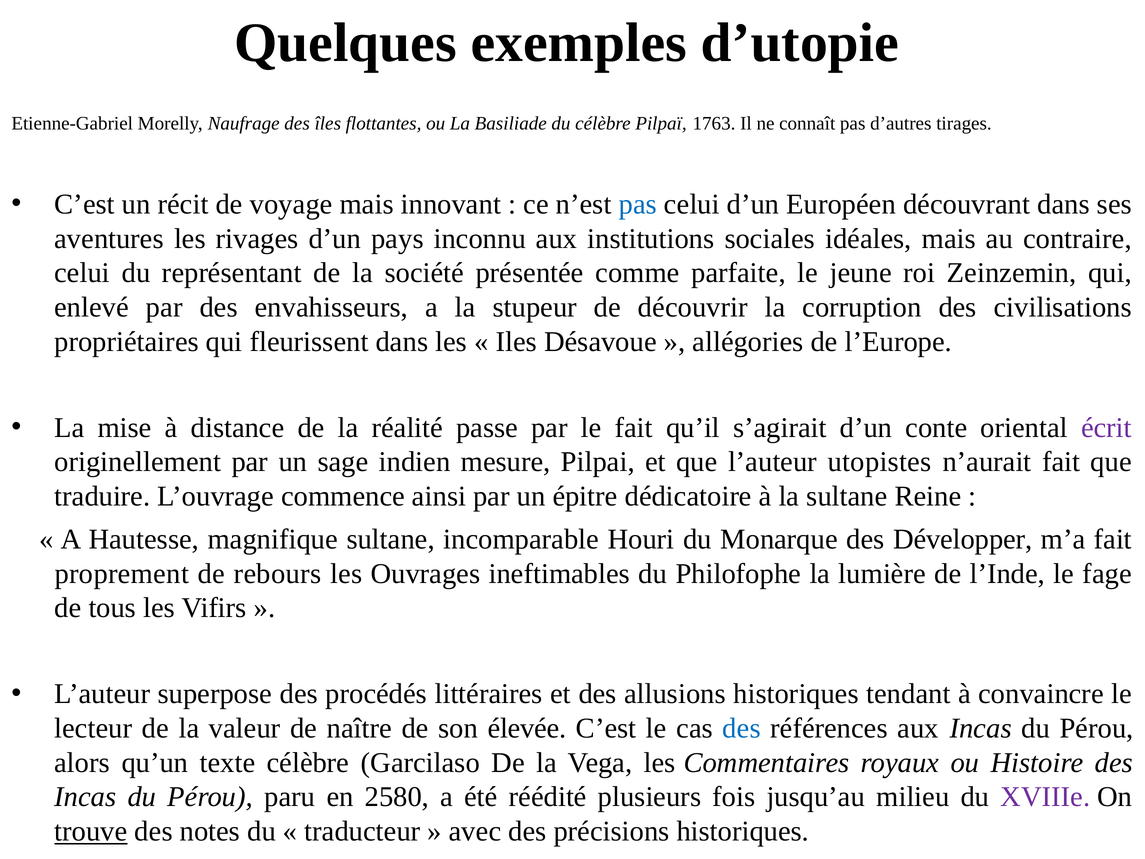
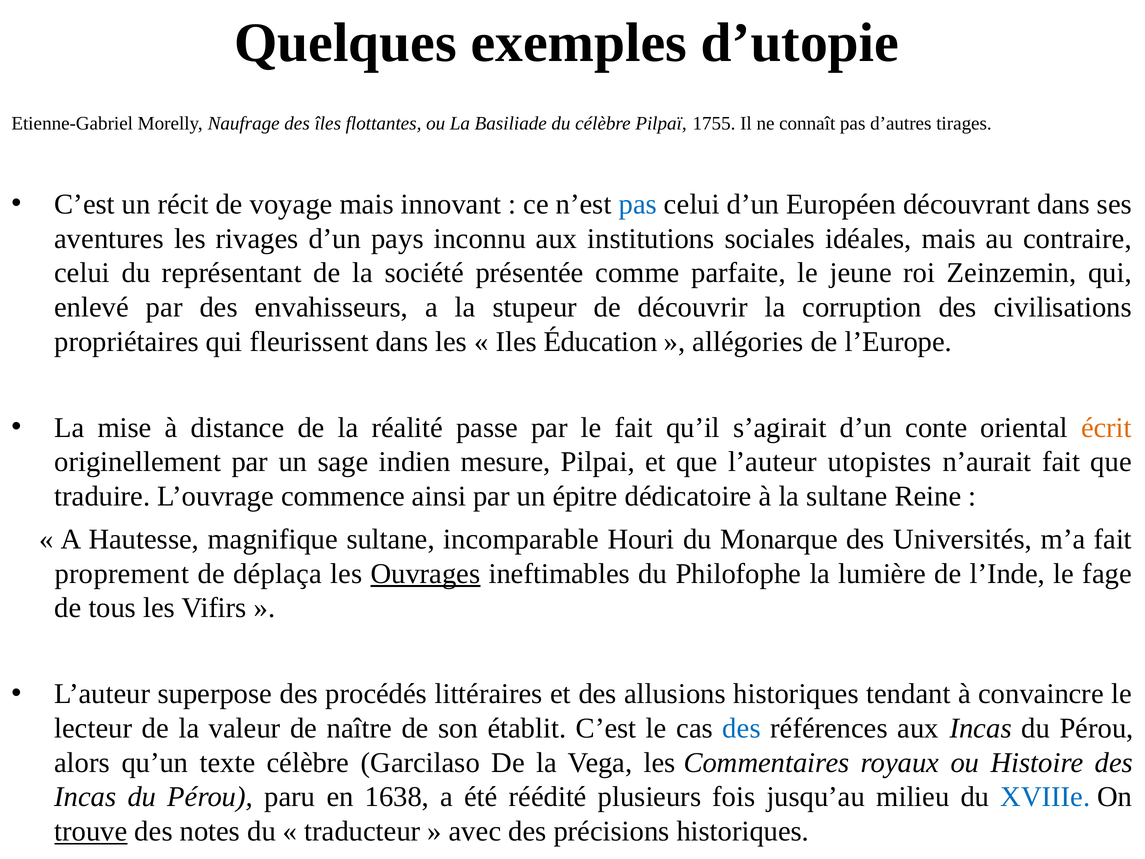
1763: 1763 -> 1755
Désavoue: Désavoue -> Éducation
écrit colour: purple -> orange
Développer: Développer -> Universités
rebours: rebours -> déplaça
Ouvrages underline: none -> present
élevée: élevée -> établit
2580: 2580 -> 1638
XVIIIe colour: purple -> blue
